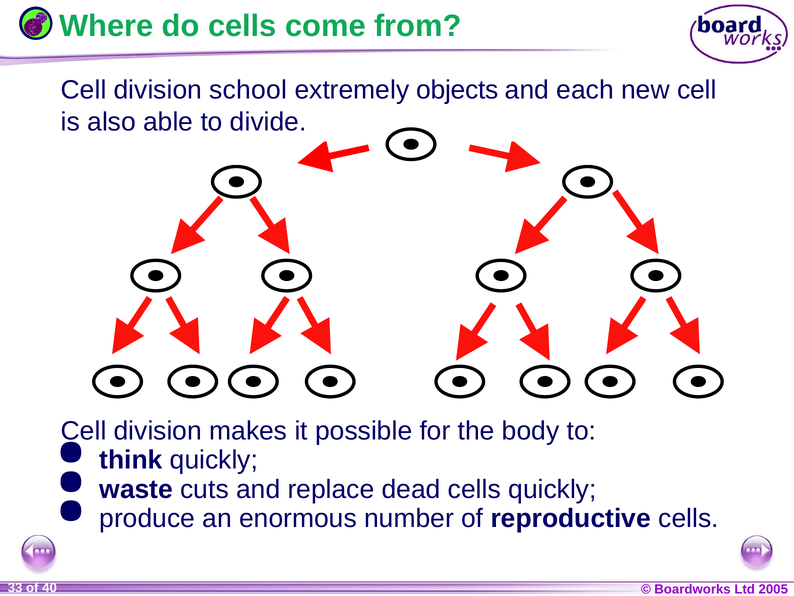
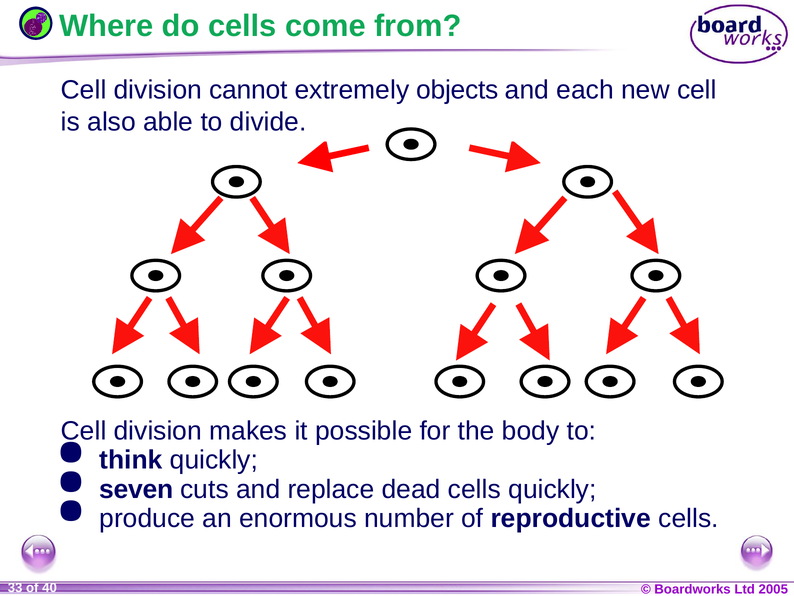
school: school -> cannot
waste: waste -> seven
